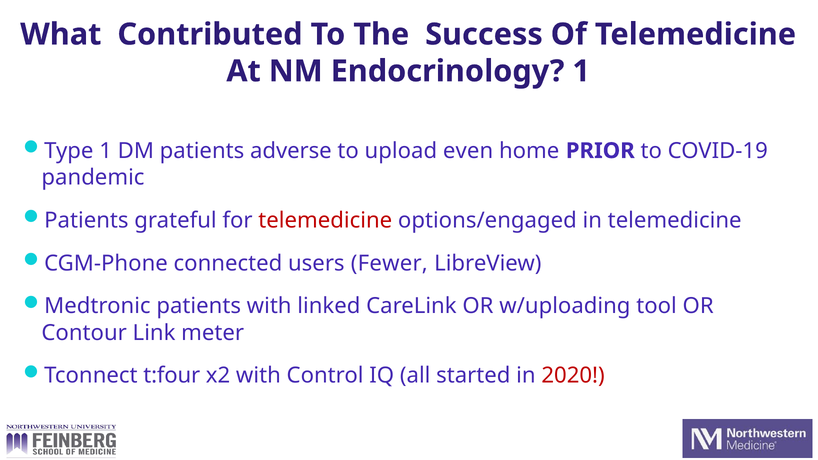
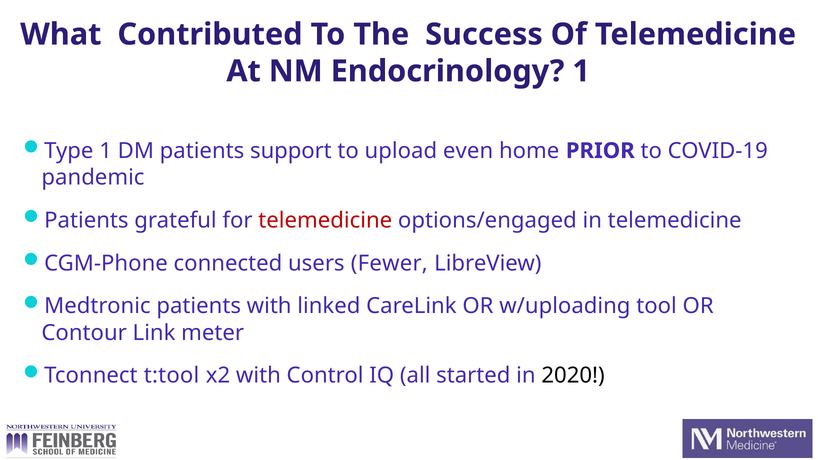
adverse: adverse -> support
t:four: t:four -> t:tool
2020 colour: red -> black
